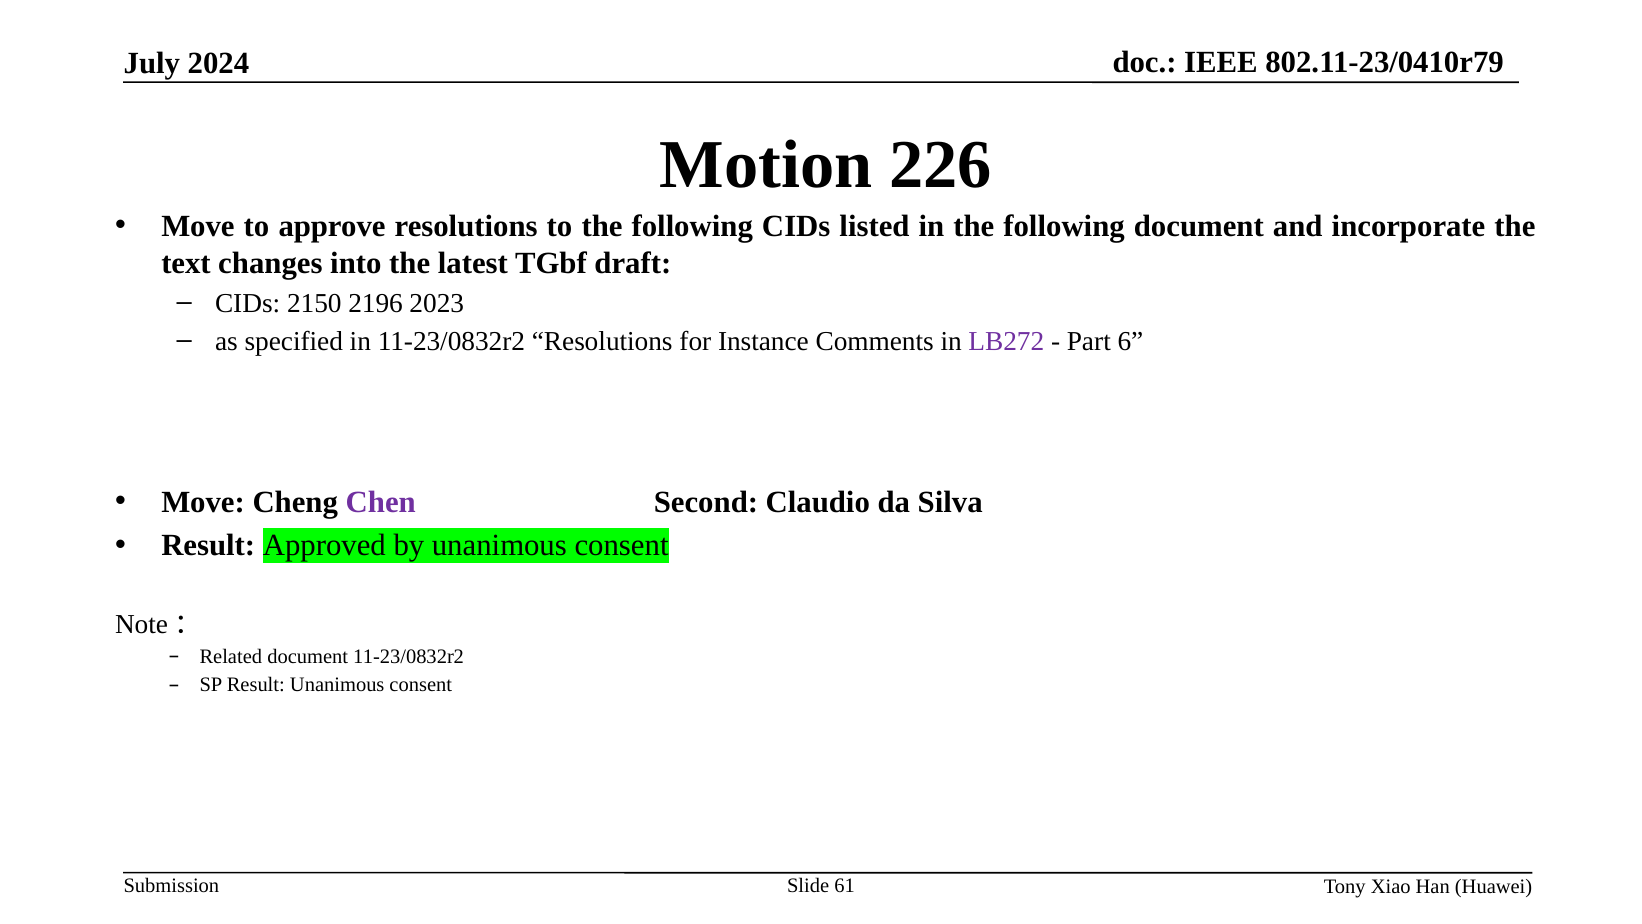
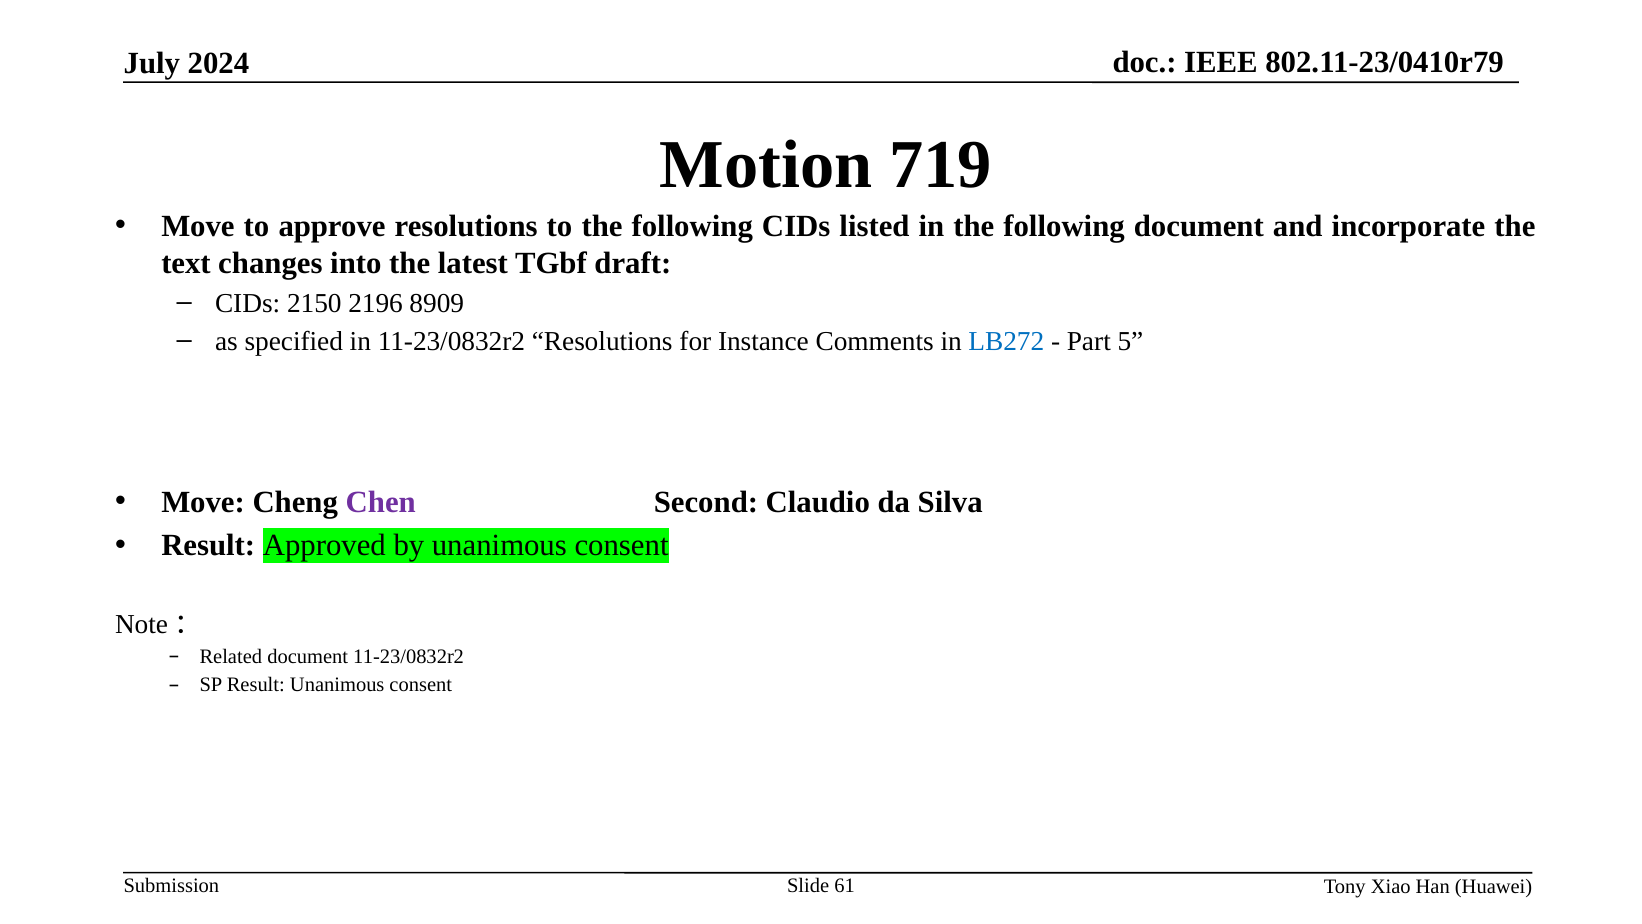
226: 226 -> 719
2023: 2023 -> 8909
LB272 colour: purple -> blue
6: 6 -> 5
